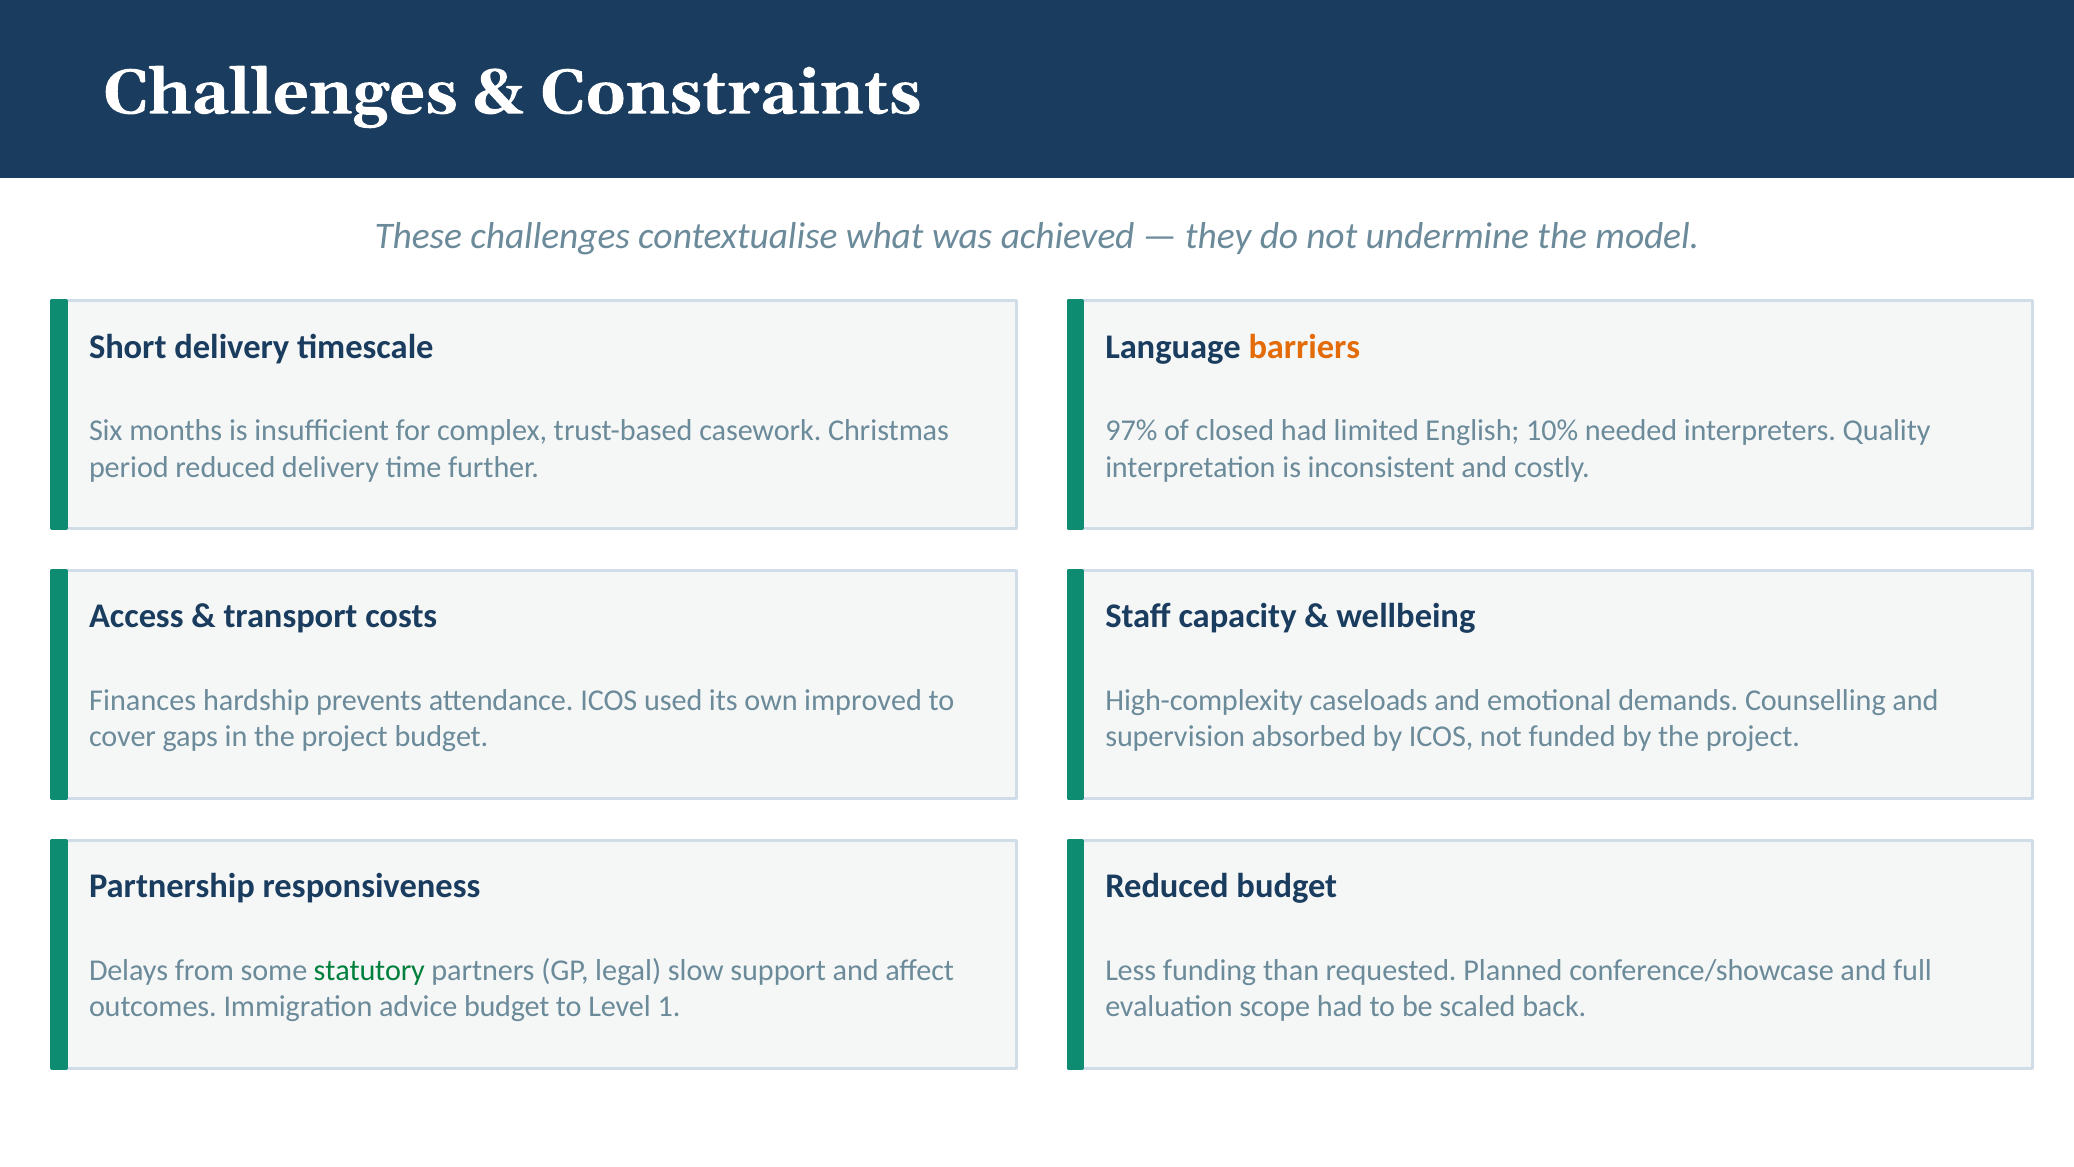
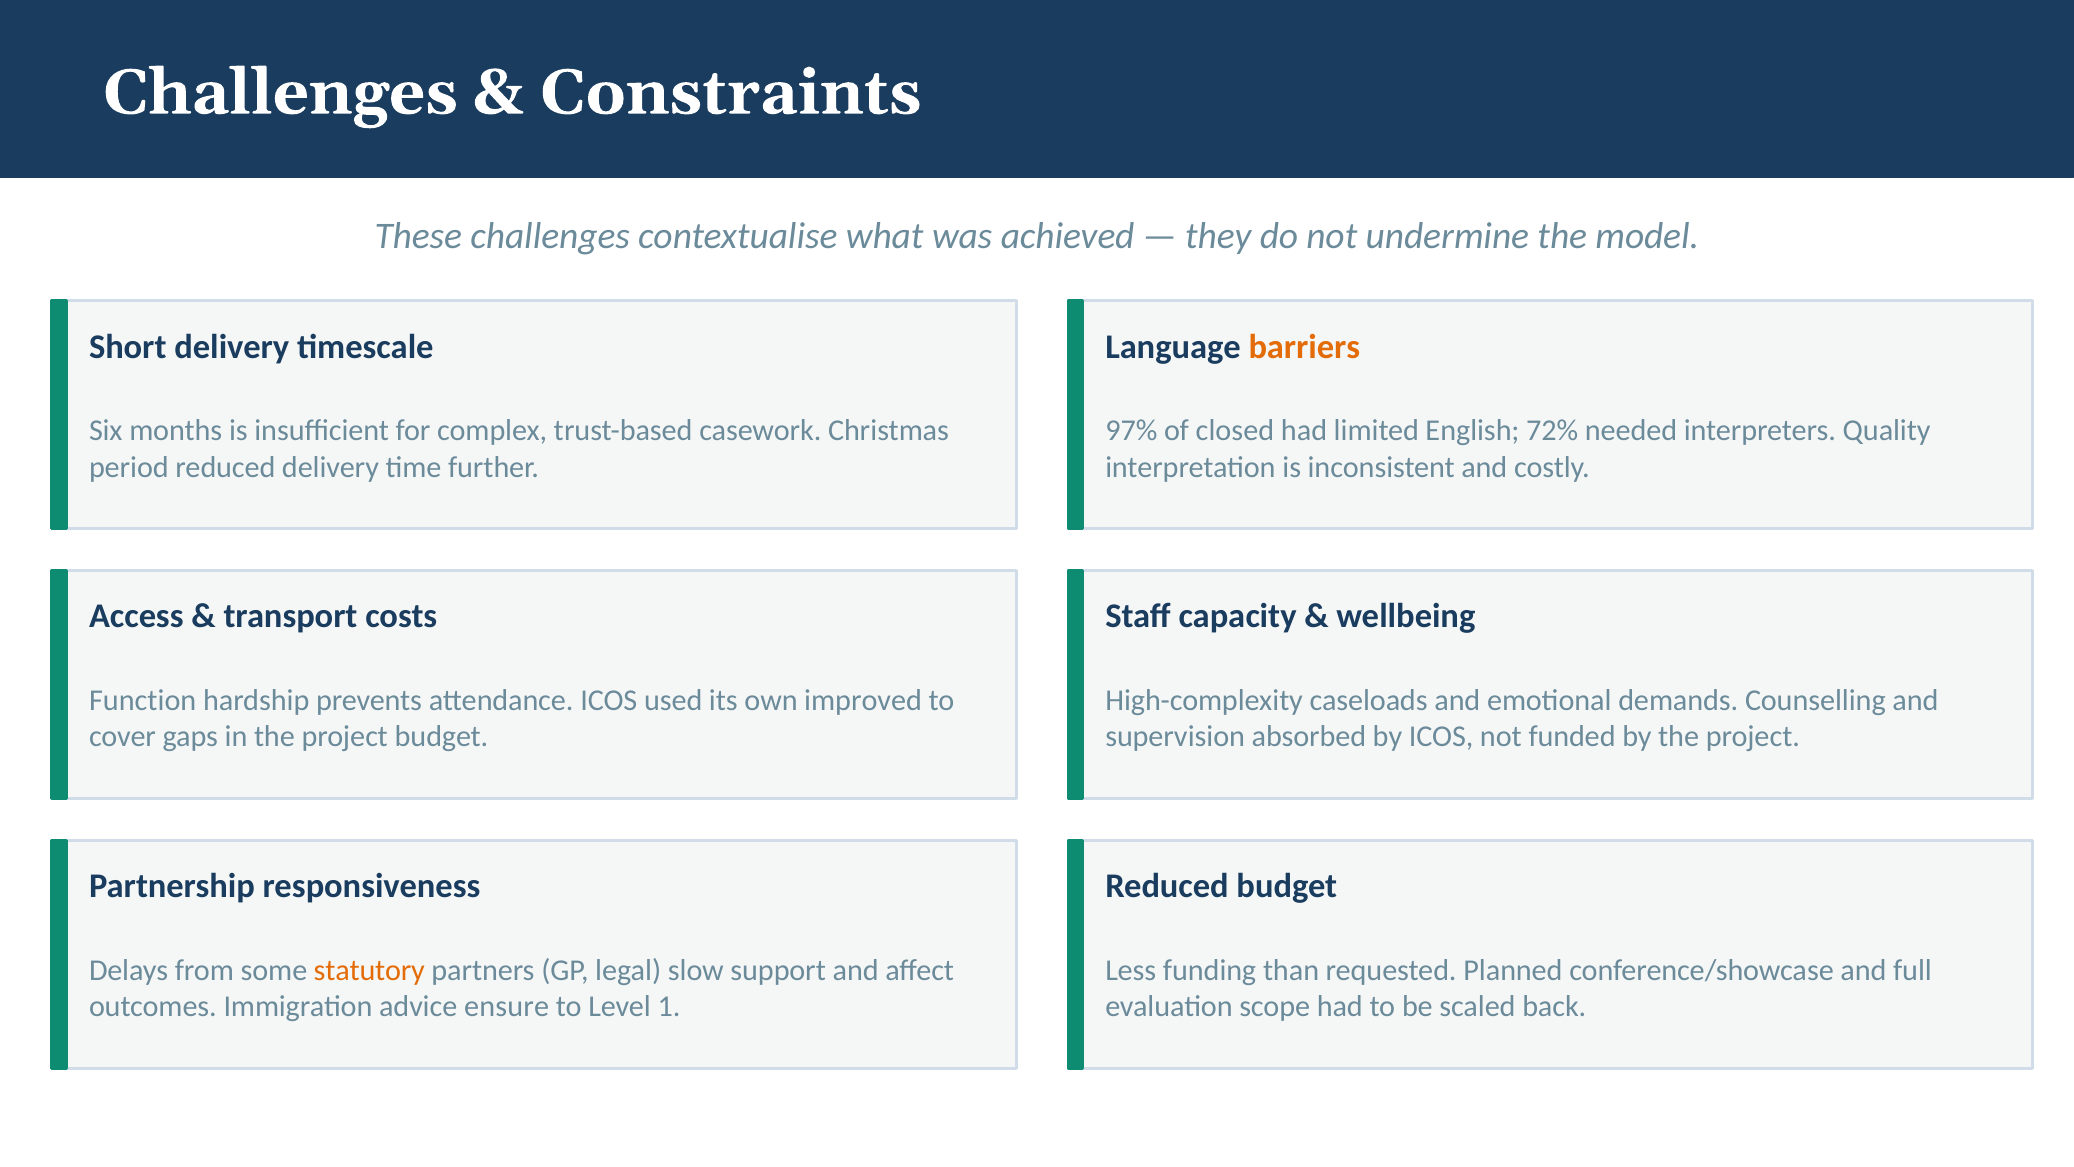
10%: 10% -> 72%
Finances: Finances -> Function
statutory colour: green -> orange
advice budget: budget -> ensure
